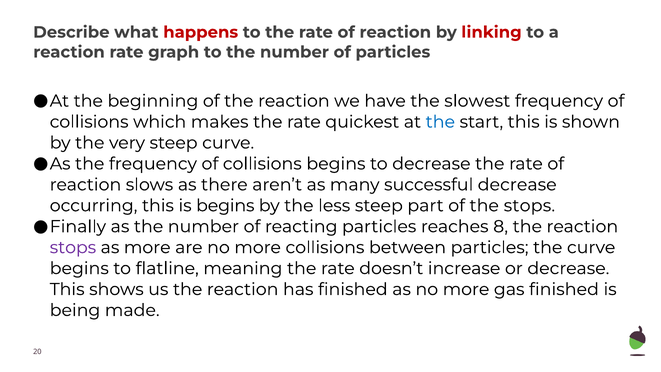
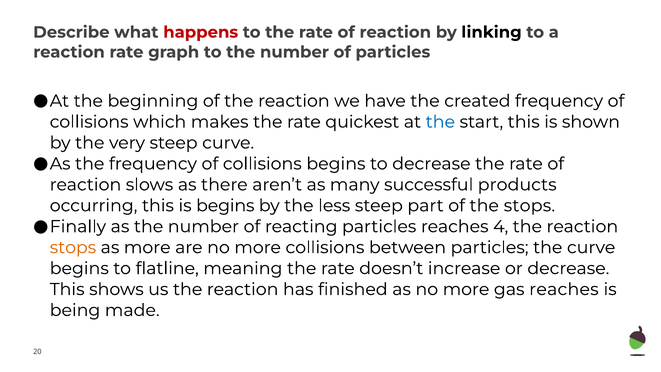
linking colour: red -> black
slowest: slowest -> created
successful decrease: decrease -> products
8: 8 -> 4
stops at (73, 247) colour: purple -> orange
gas finished: finished -> reaches
